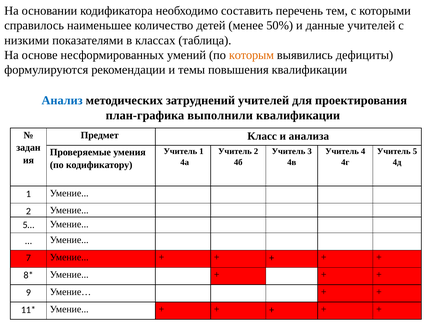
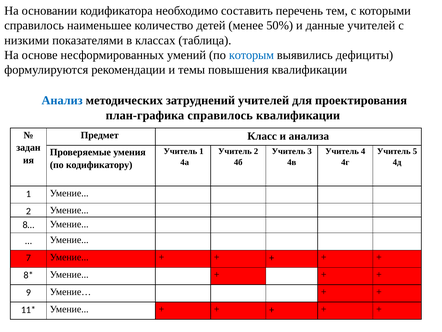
которым colour: orange -> blue
план-графика выполнили: выполнили -> справилось
5…: 5… -> 8…
